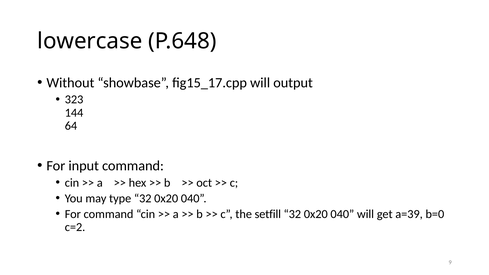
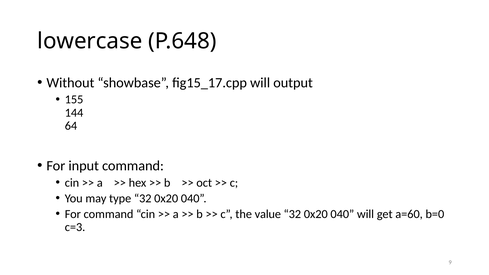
323: 323 -> 155
setfill: setfill -> value
a=39: a=39 -> a=60
c=2: c=2 -> c=3
